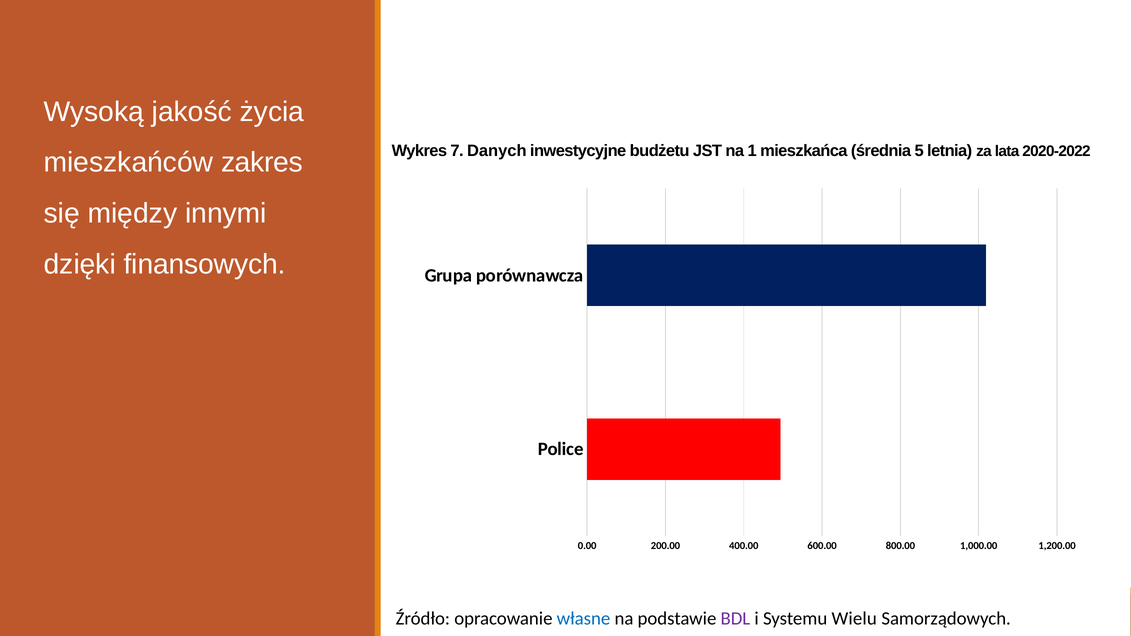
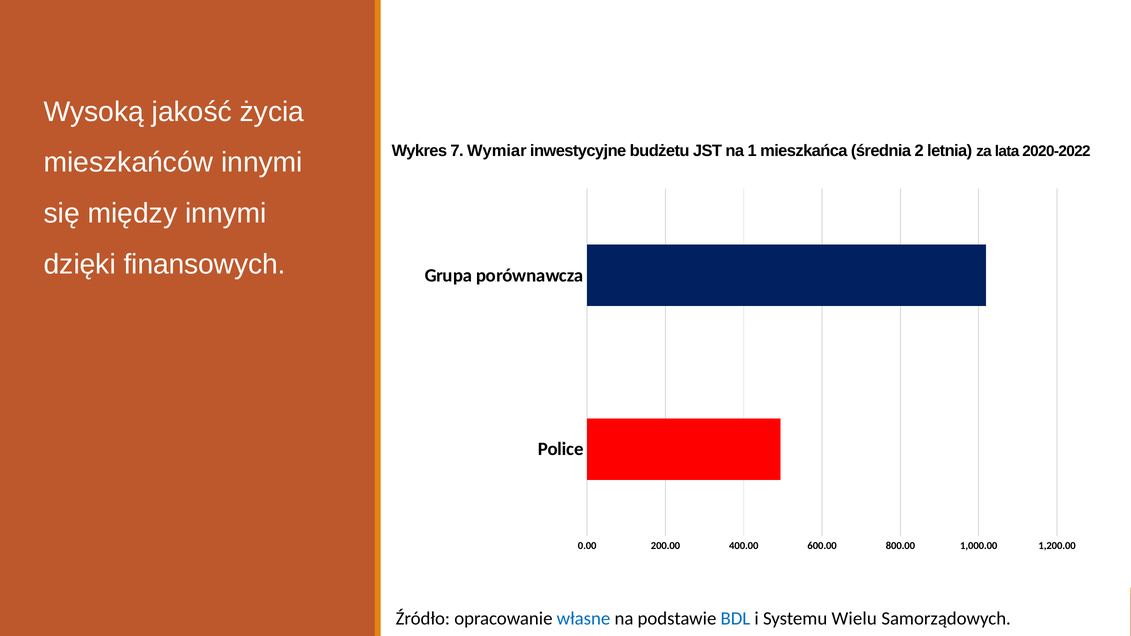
Danych: Danych -> Wymiar
5: 5 -> 2
mieszkańców zakres: zakres -> innymi
BDL colour: purple -> blue
